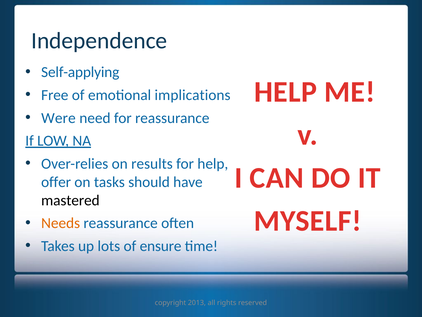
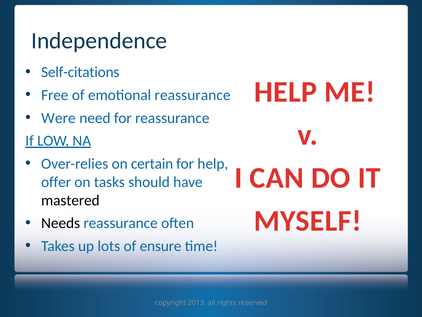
Self-applying: Self-applying -> Self-citations
emotional implications: implications -> reassurance
results: results -> certain
Needs colour: orange -> black
